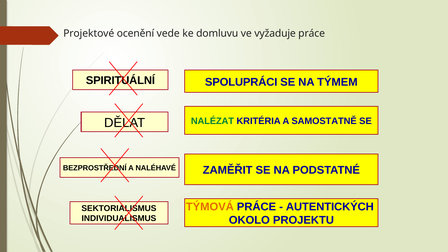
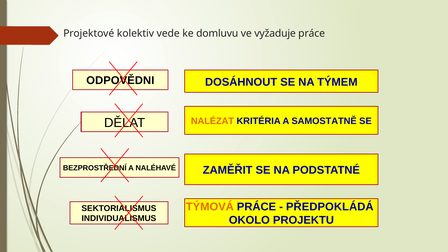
ocenění: ocenění -> kolektiv
SPIRITUÁLNÍ: SPIRITUÁLNÍ -> ODPOVĚDNI
SPOLUPRÁCI: SPOLUPRÁCI -> DOSÁHNOUT
NALÉZAT colour: green -> orange
AUTENTICKÝCH: AUTENTICKÝCH -> PŘEDPOKLÁDÁ
